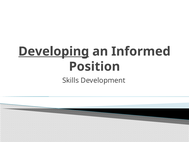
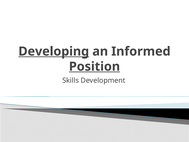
Position underline: none -> present
